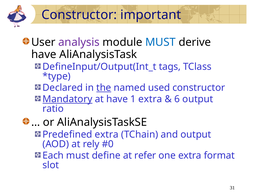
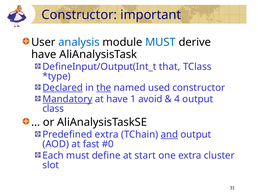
analysis colour: purple -> blue
tags: tags -> that
Declared underline: none -> present
1 extra: extra -> avoid
6: 6 -> 4
ratio: ratio -> class
and underline: none -> present
rely: rely -> fast
refer: refer -> start
format: format -> cluster
